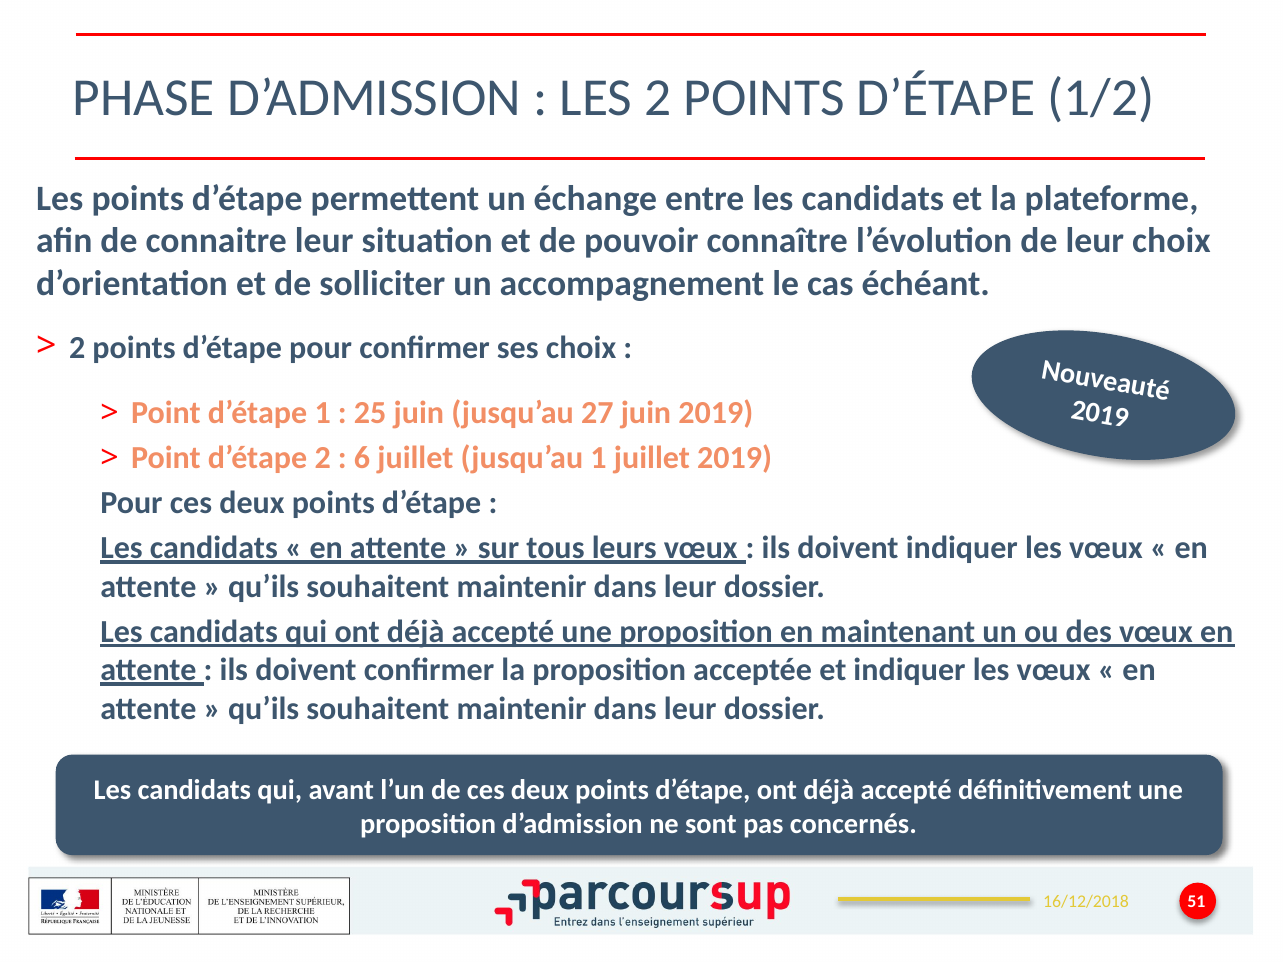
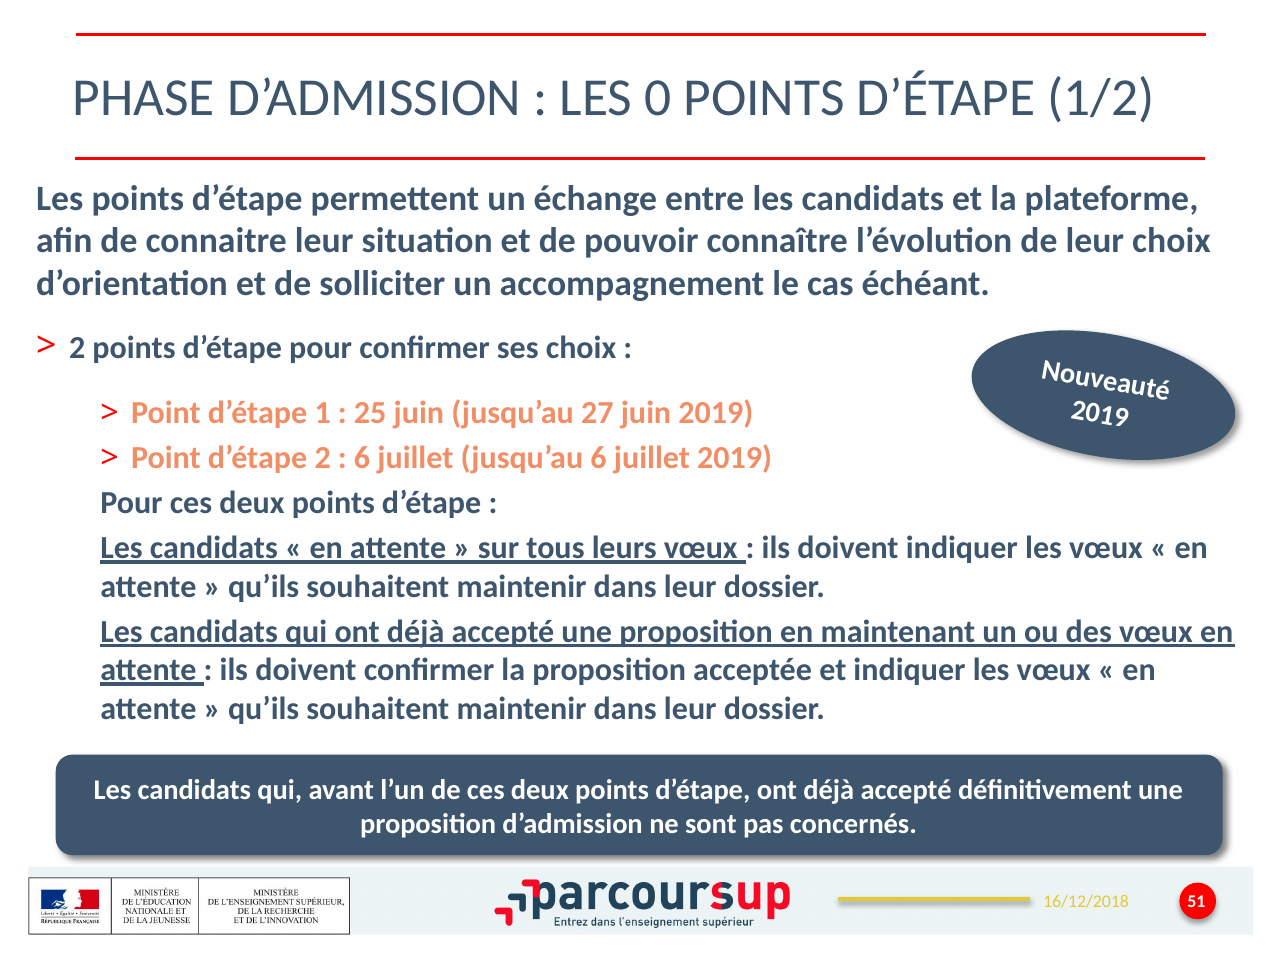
LES 2: 2 -> 0
jusqu’au 1: 1 -> 6
